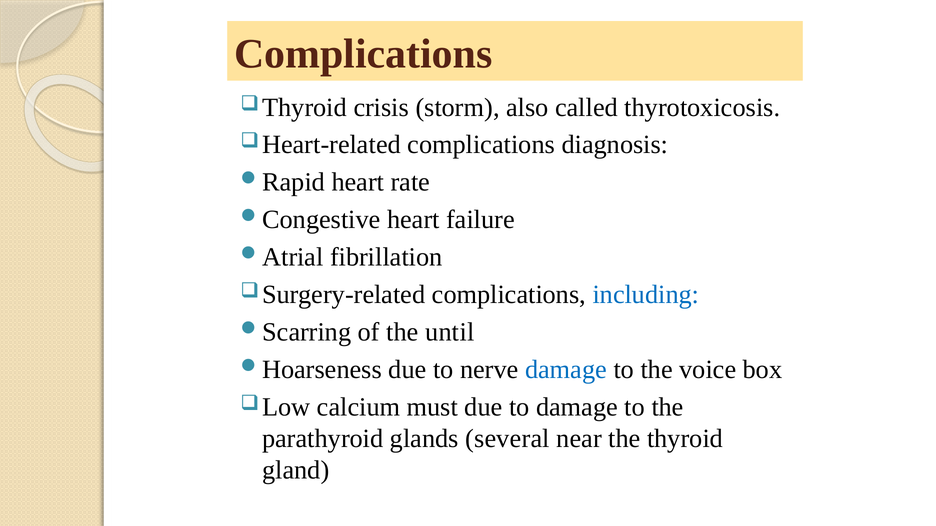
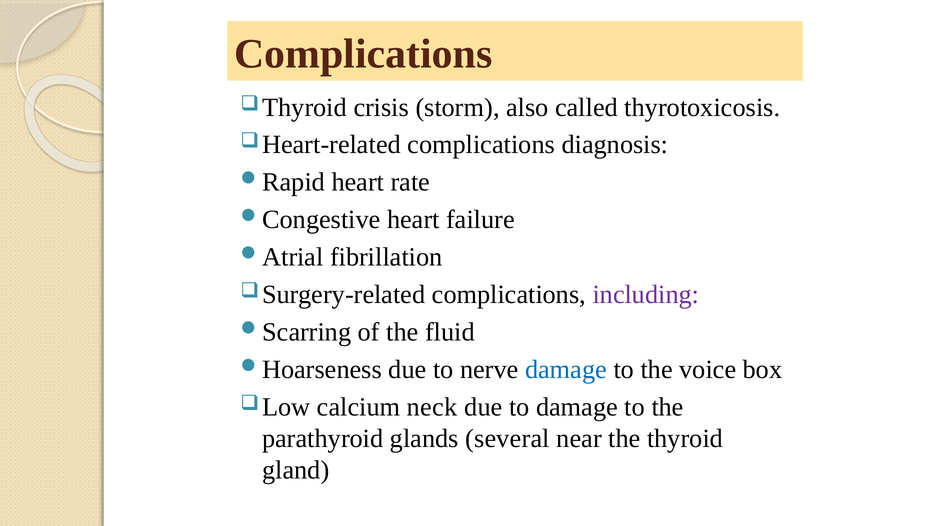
including colour: blue -> purple
until: until -> fluid
must: must -> neck
